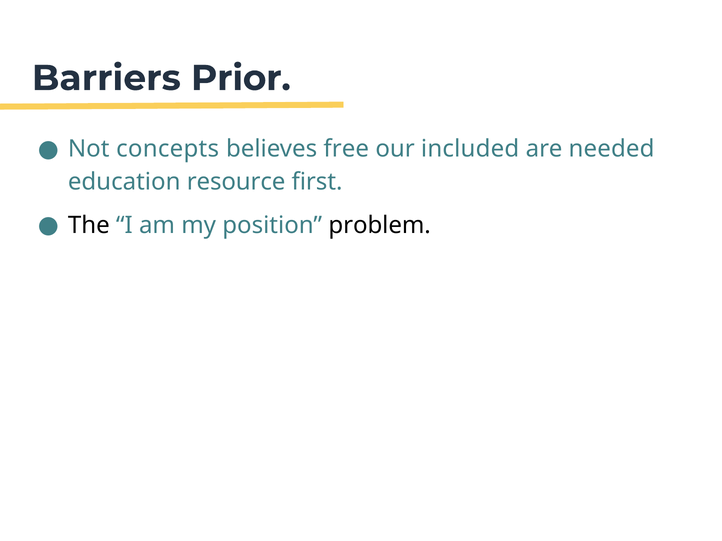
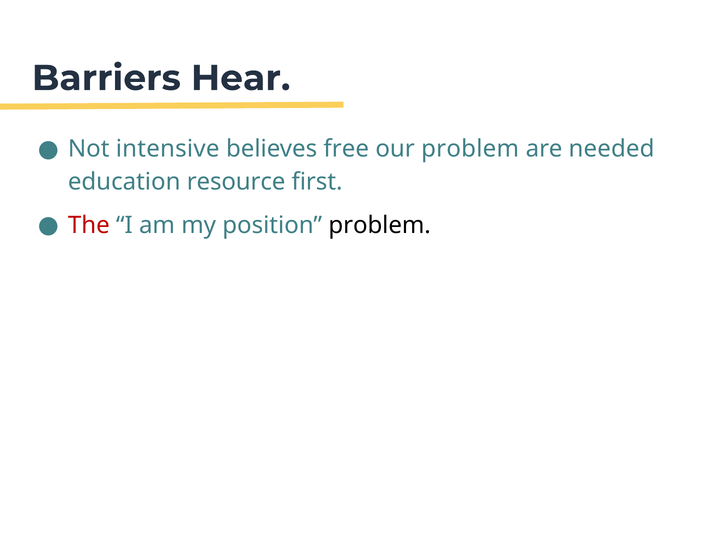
Prior: Prior -> Hear
concepts: concepts -> intensive
our included: included -> problem
The colour: black -> red
